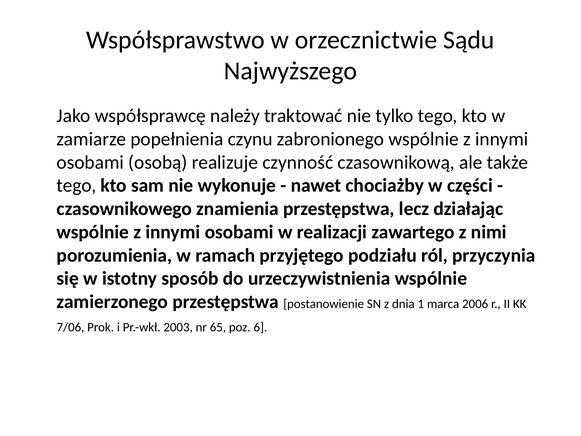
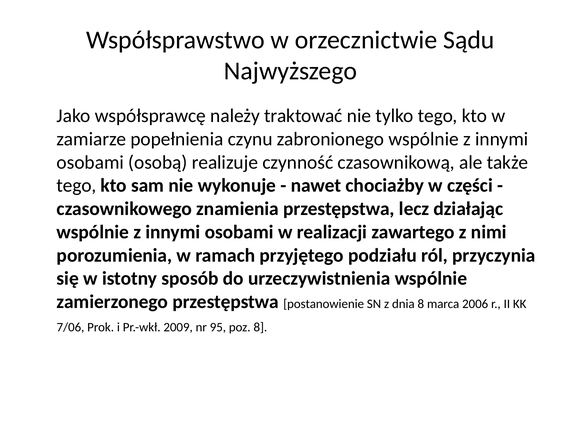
dnia 1: 1 -> 8
2003: 2003 -> 2009
65: 65 -> 95
poz 6: 6 -> 8
